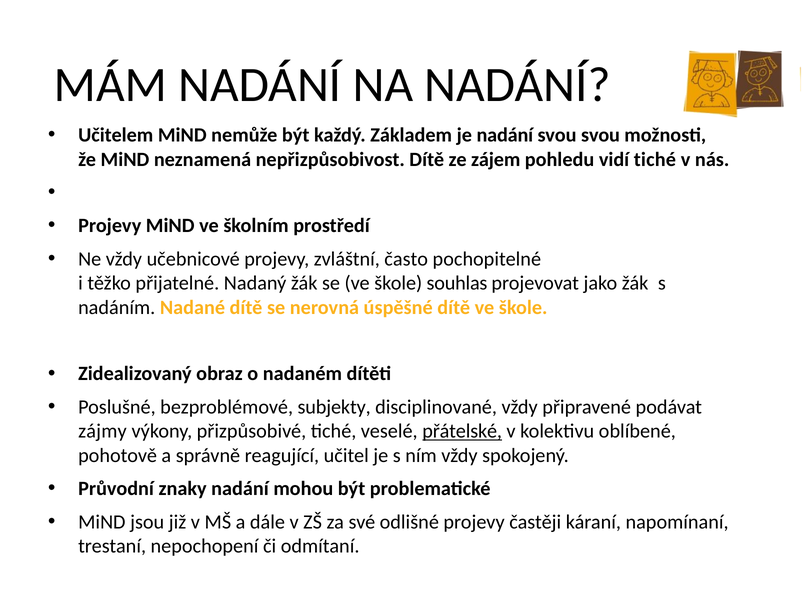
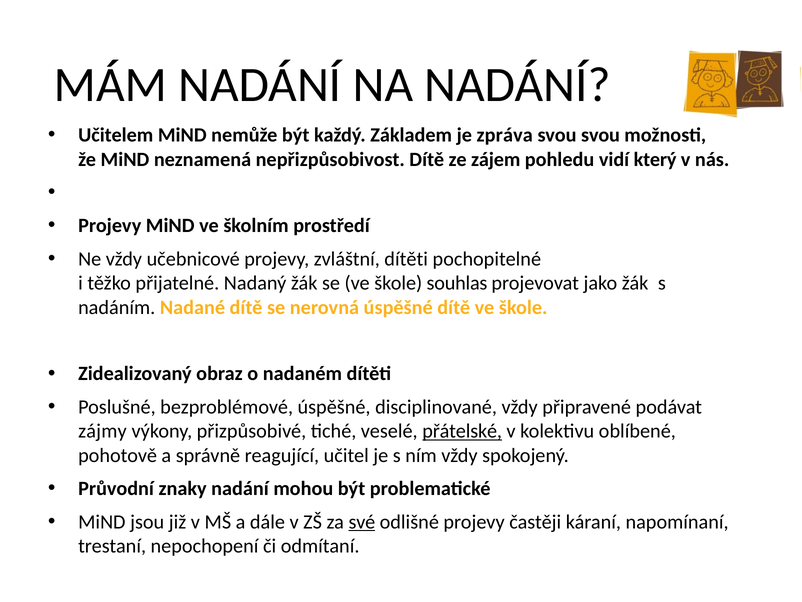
je nadání: nadání -> zpráva
vidí tiché: tiché -> který
zvláštní často: často -> dítěti
bezproblémové subjekty: subjekty -> úspěšné
své underline: none -> present
